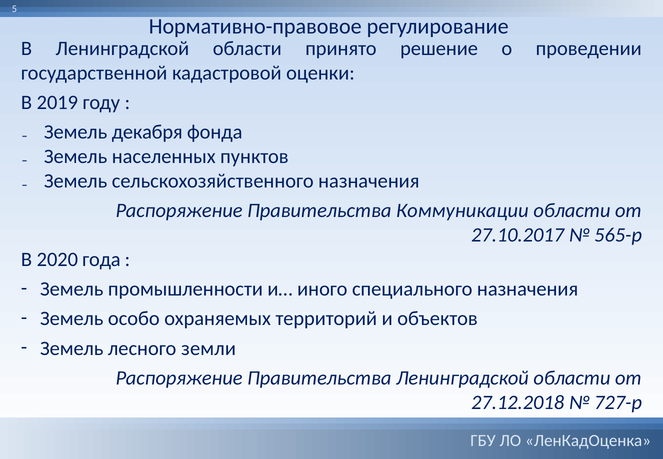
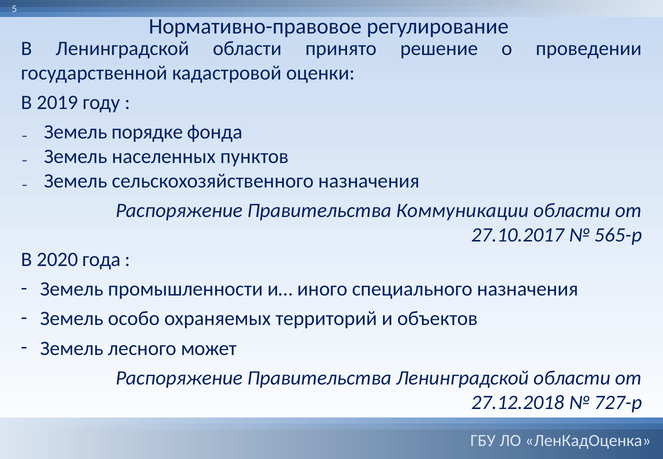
декабря: декабря -> порядке
земли: земли -> может
